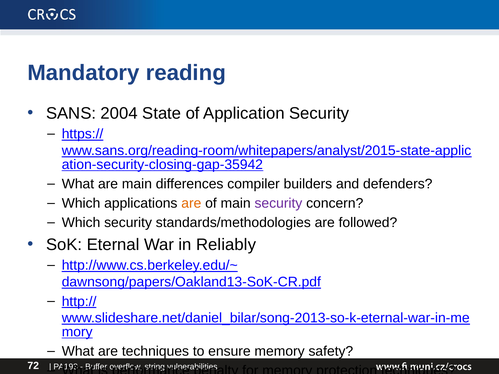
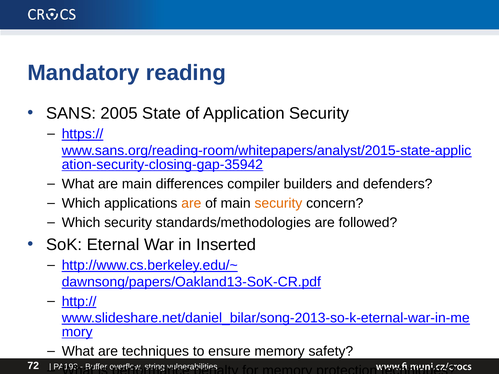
2004: 2004 -> 2005
security at (278, 203) colour: purple -> orange
Reliably: Reliably -> Inserted
